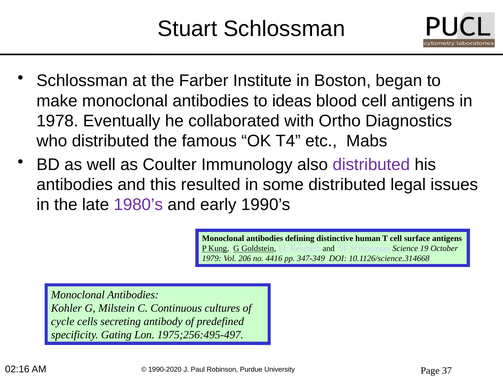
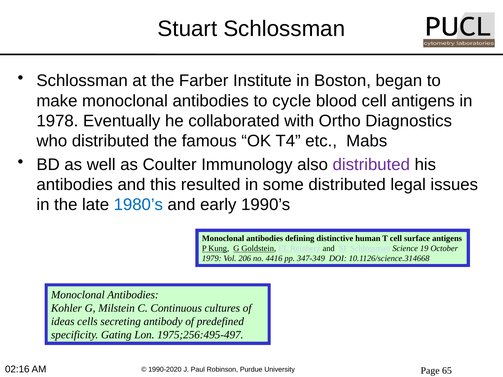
ideas: ideas -> cycle
1980’s colour: purple -> blue
cycle: cycle -> ideas
37: 37 -> 65
